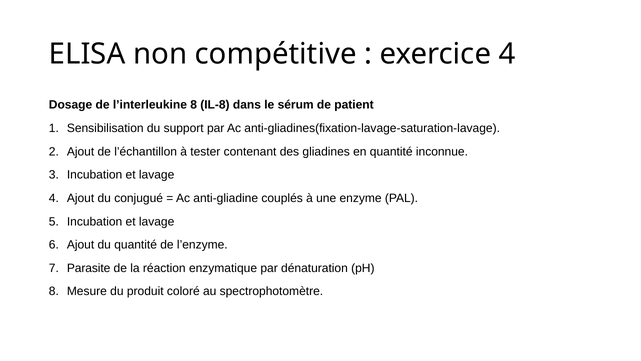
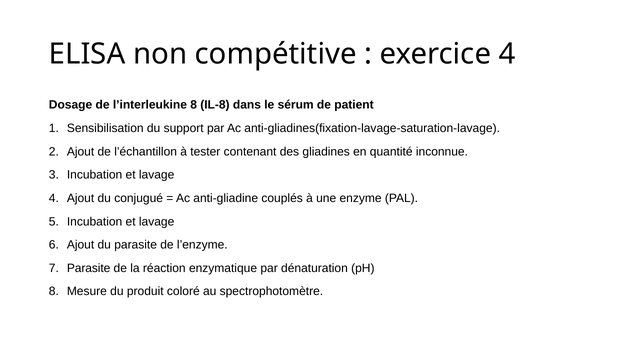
du quantité: quantité -> parasite
